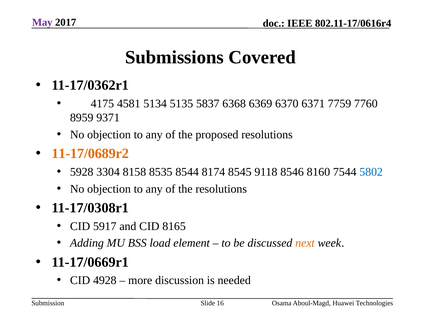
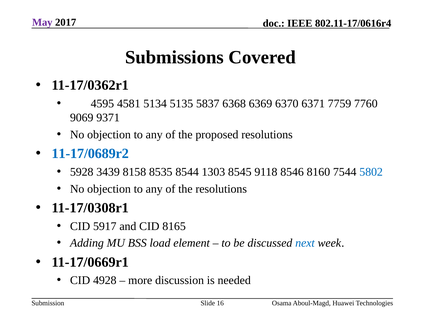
4175: 4175 -> 4595
8959: 8959 -> 9069
11-17/0689r2 colour: orange -> blue
3304: 3304 -> 3439
8174: 8174 -> 1303
next colour: orange -> blue
